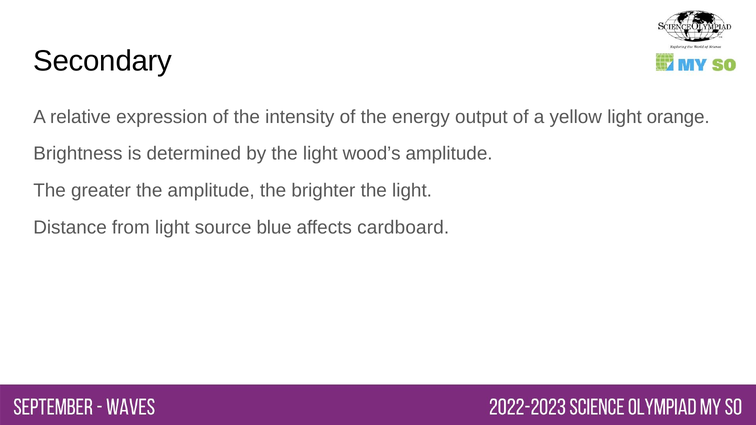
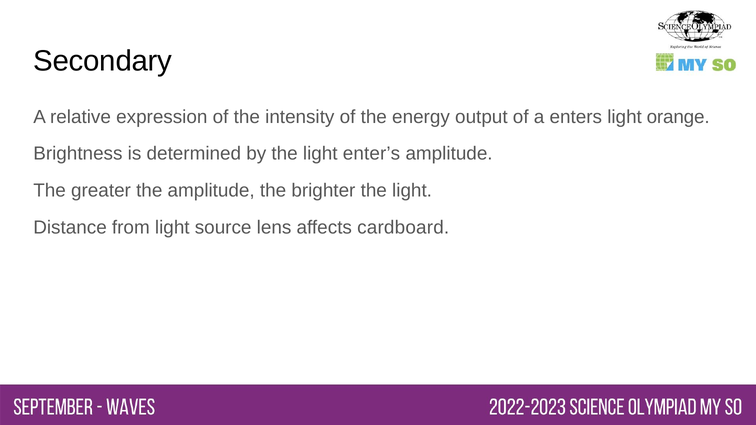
yellow: yellow -> enters
wood’s: wood’s -> enter’s
blue: blue -> lens
